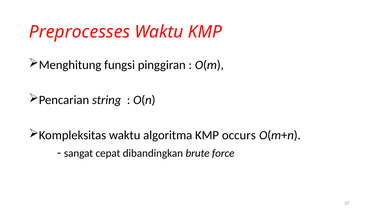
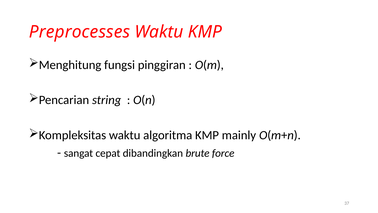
occurs: occurs -> mainly
